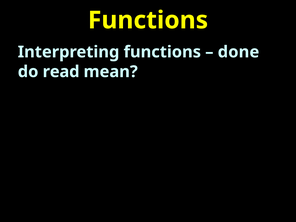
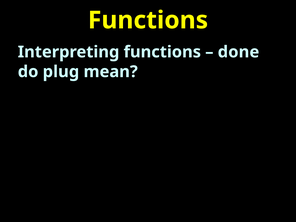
read: read -> plug
